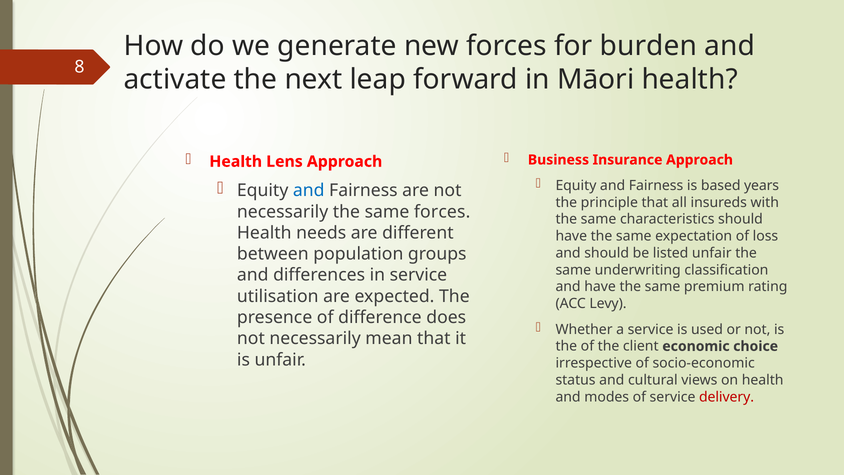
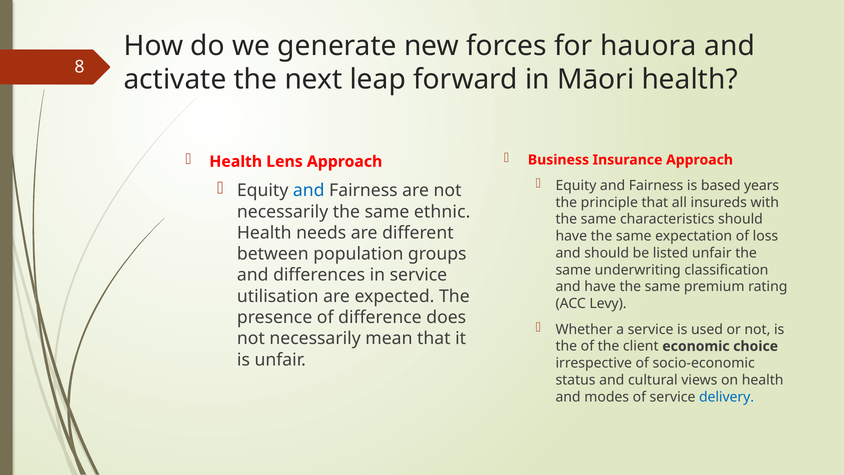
burden: burden -> hauora
same forces: forces -> ethnic
delivery colour: red -> blue
